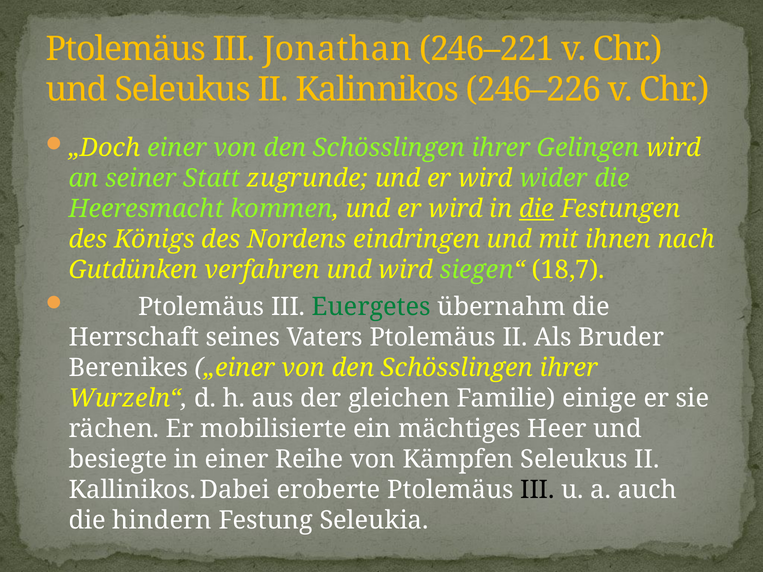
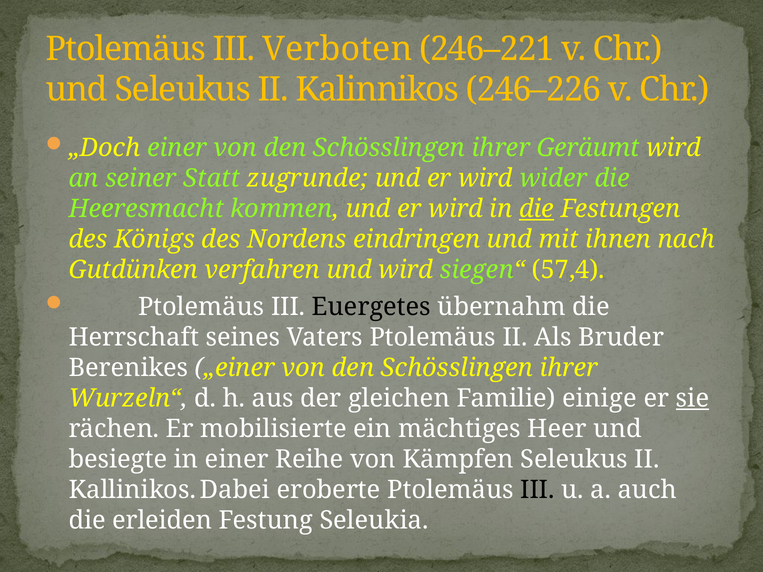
Jonathan: Jonathan -> Verboten
Gelingen: Gelingen -> Geräumt
18,7: 18,7 -> 57,4
Euergetes colour: green -> black
sie underline: none -> present
hindern: hindern -> erleiden
